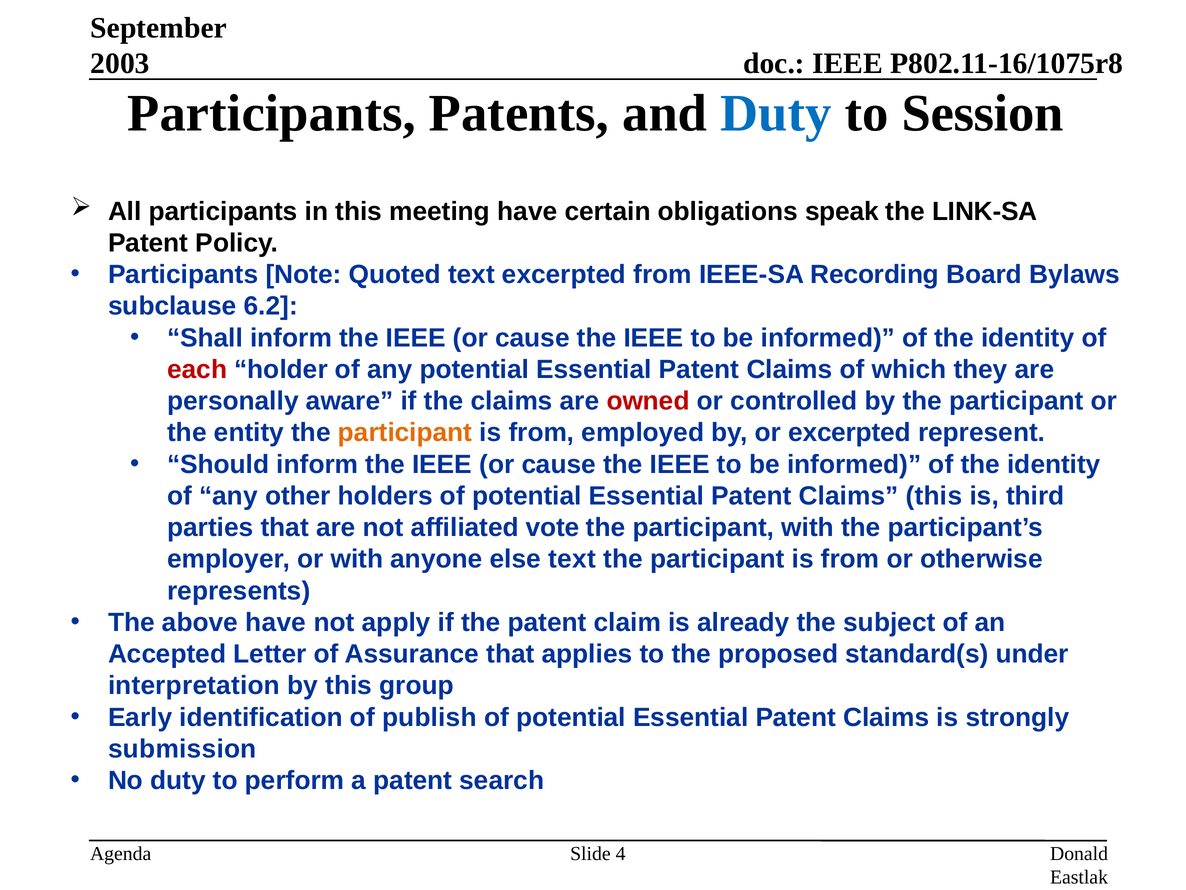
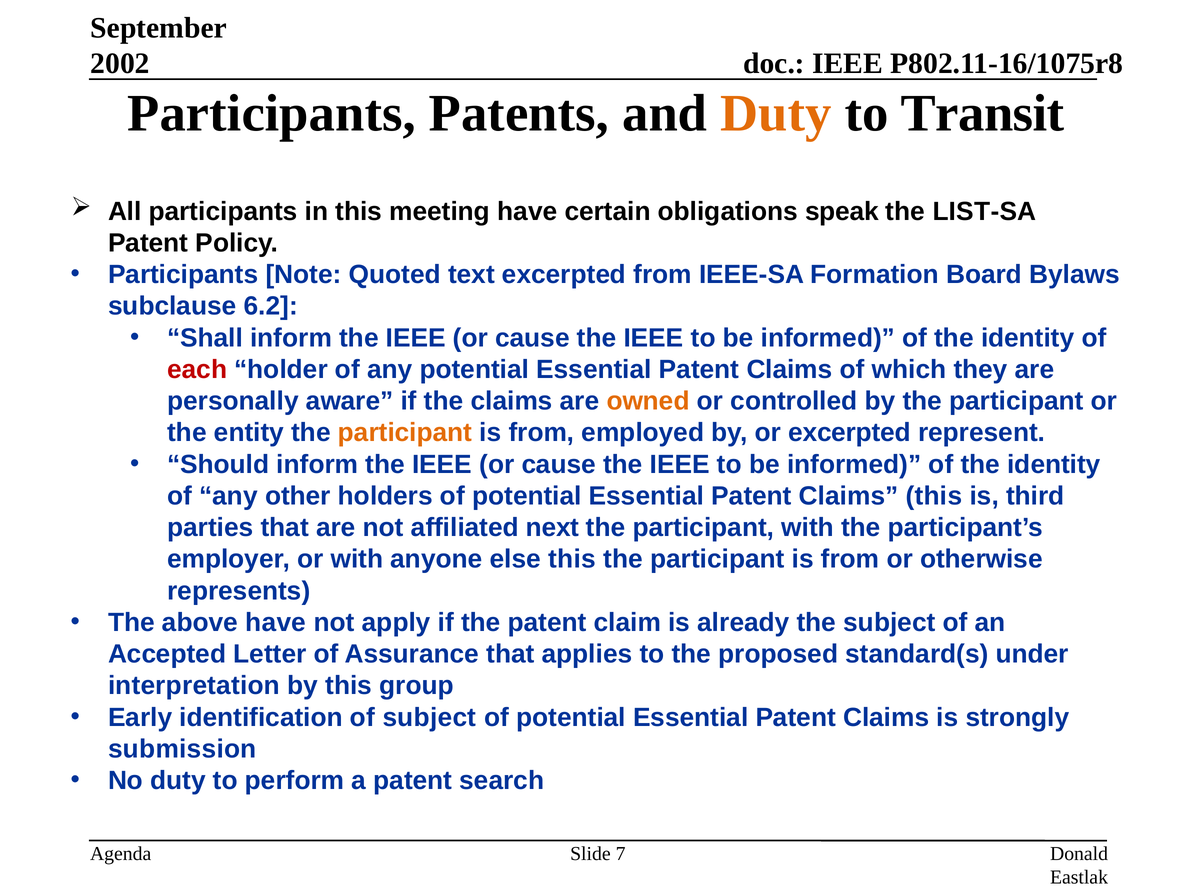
2003: 2003 -> 2002
Duty at (776, 113) colour: blue -> orange
Session: Session -> Transit
LINK-SA: LINK-SA -> LIST-SA
Recording: Recording -> Formation
owned colour: red -> orange
vote: vote -> next
else text: text -> this
of publish: publish -> subject
4: 4 -> 7
